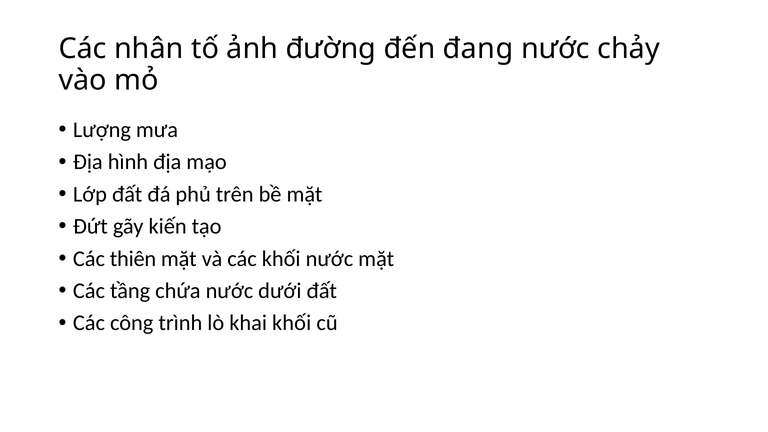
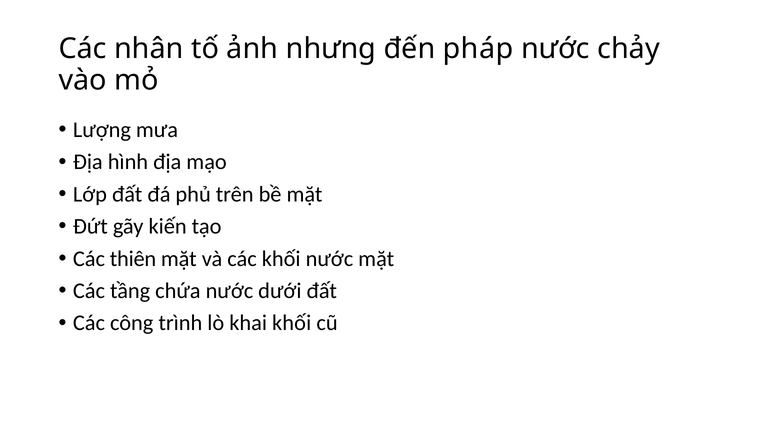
đường: đường -> nhưng
đang: đang -> pháp
